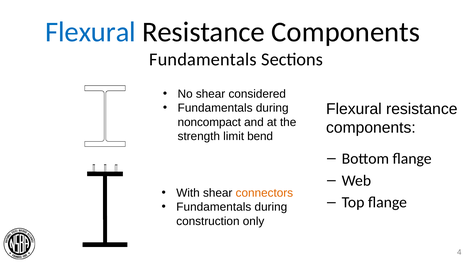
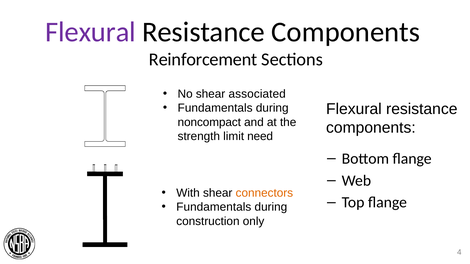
Flexural at (91, 32) colour: blue -> purple
Fundamentals at (203, 60): Fundamentals -> Reinforcement
considered: considered -> associated
bend: bend -> need
